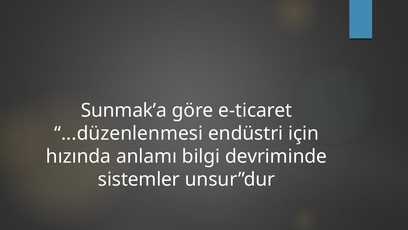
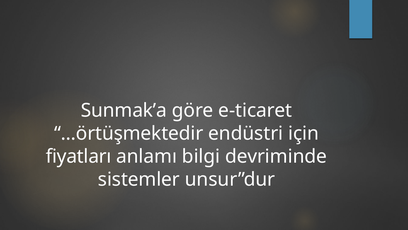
...düzenlenmesi: ...düzenlenmesi -> ...örtüşmektedir
hızında: hızında -> fiyatları
